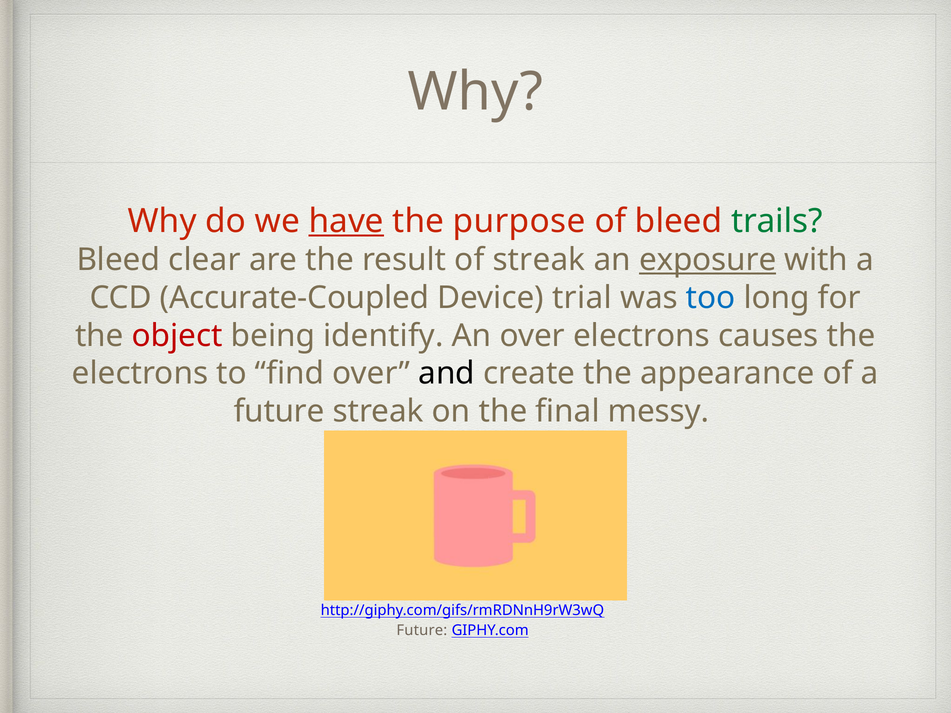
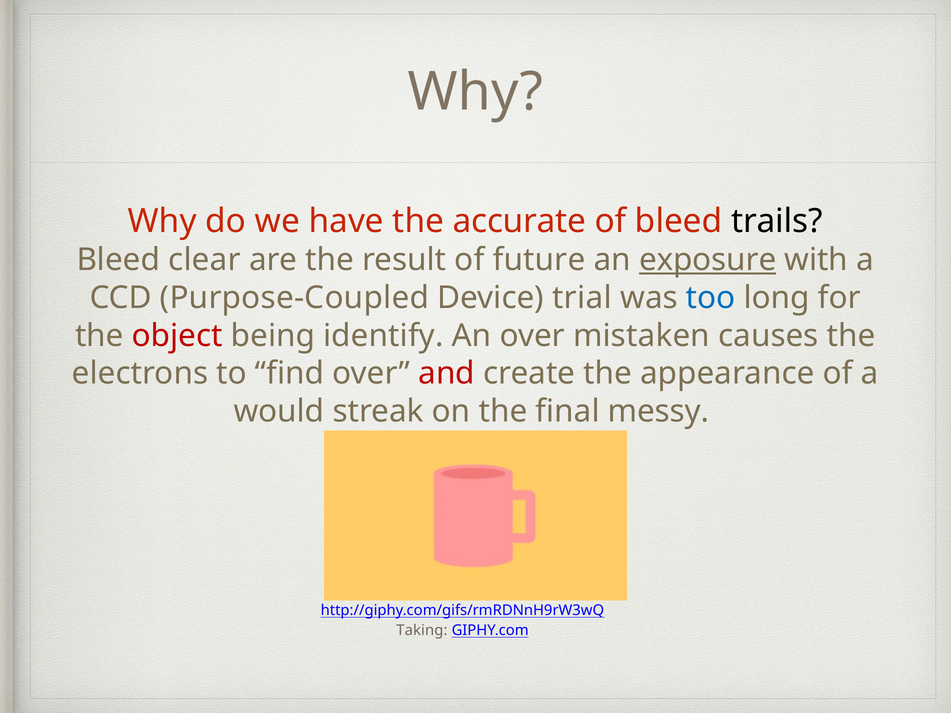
have underline: present -> none
purpose: purpose -> accurate
trails colour: green -> black
of streak: streak -> future
Accurate-Coupled: Accurate-Coupled -> Purpose-Coupled
over electrons: electrons -> mistaken
and colour: black -> red
future at (279, 412): future -> would
Future at (422, 631): Future -> Taking
